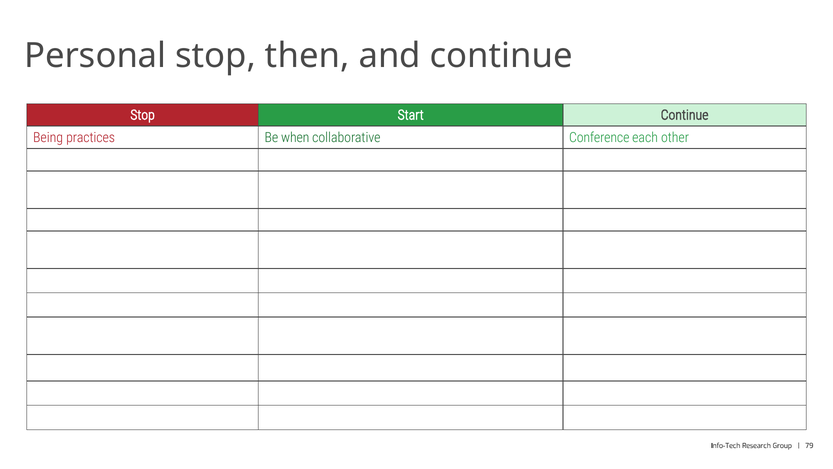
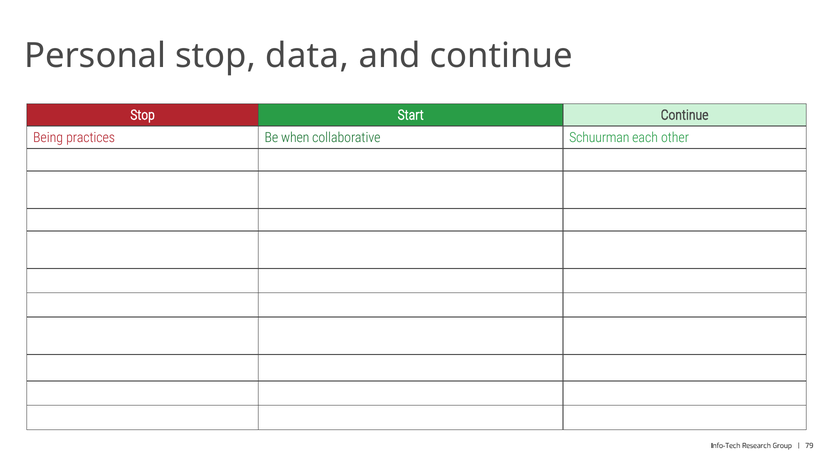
then: then -> data
Conference: Conference -> Schuurman
